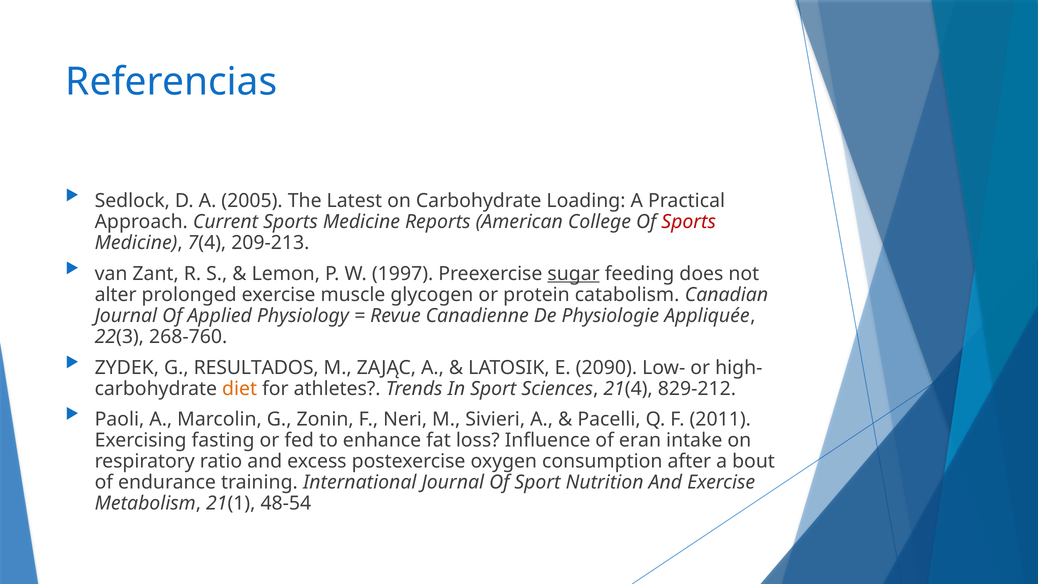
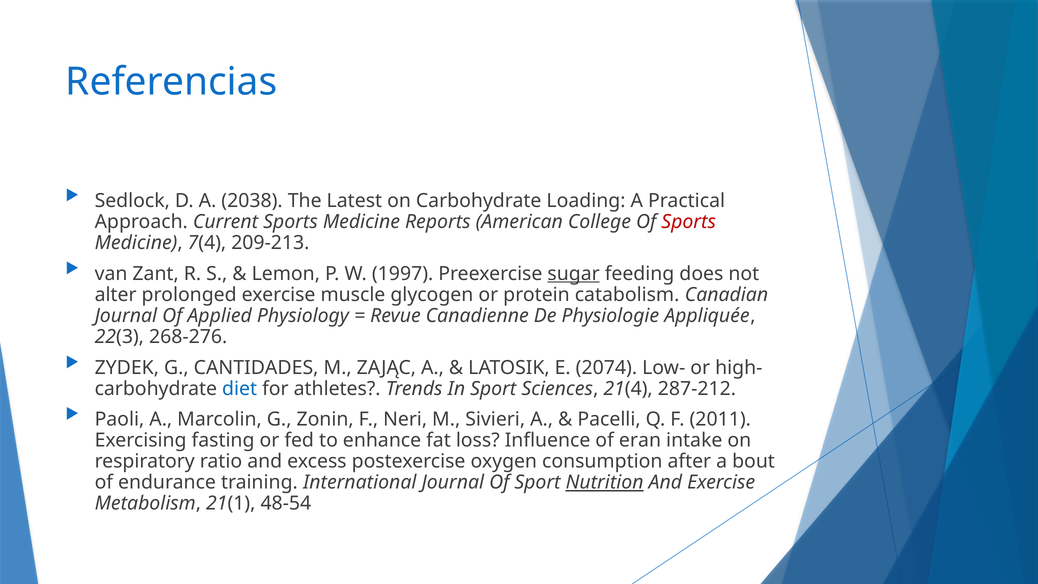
2005: 2005 -> 2038
268-760: 268-760 -> 268-276
RESULTADOS: RESULTADOS -> CANTIDADES
2090: 2090 -> 2074
diet colour: orange -> blue
829-212: 829-212 -> 287-212
Nutrition underline: none -> present
